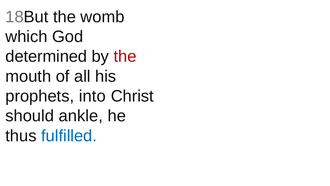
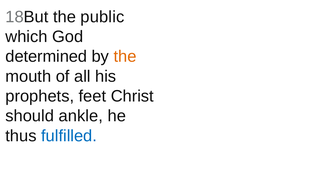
womb: womb -> public
the at (125, 56) colour: red -> orange
into: into -> feet
